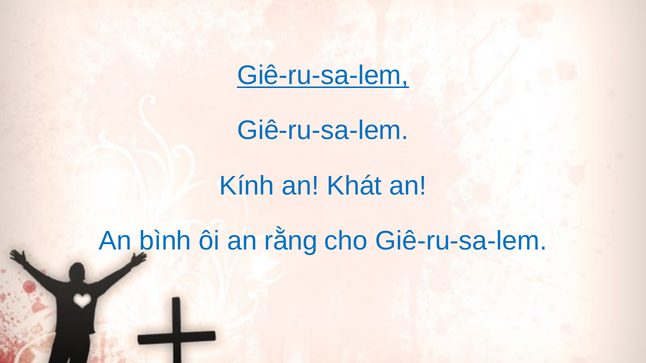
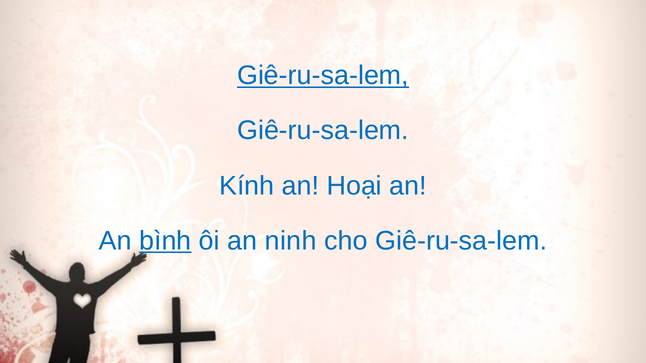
Khát: Khát -> Hoại
bình underline: none -> present
rằng: rằng -> ninh
